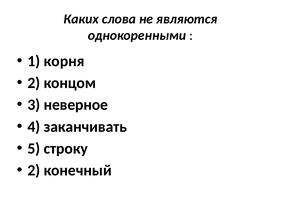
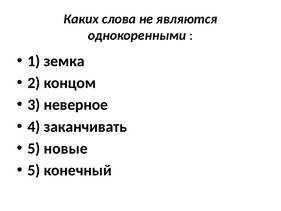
корня: корня -> земка
строку: строку -> новые
2 at (34, 170): 2 -> 5
